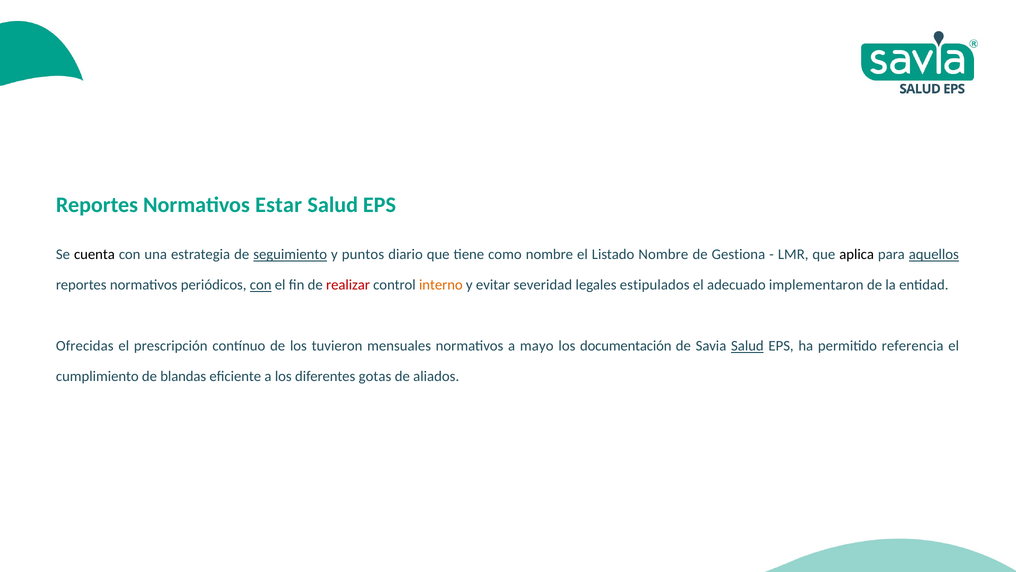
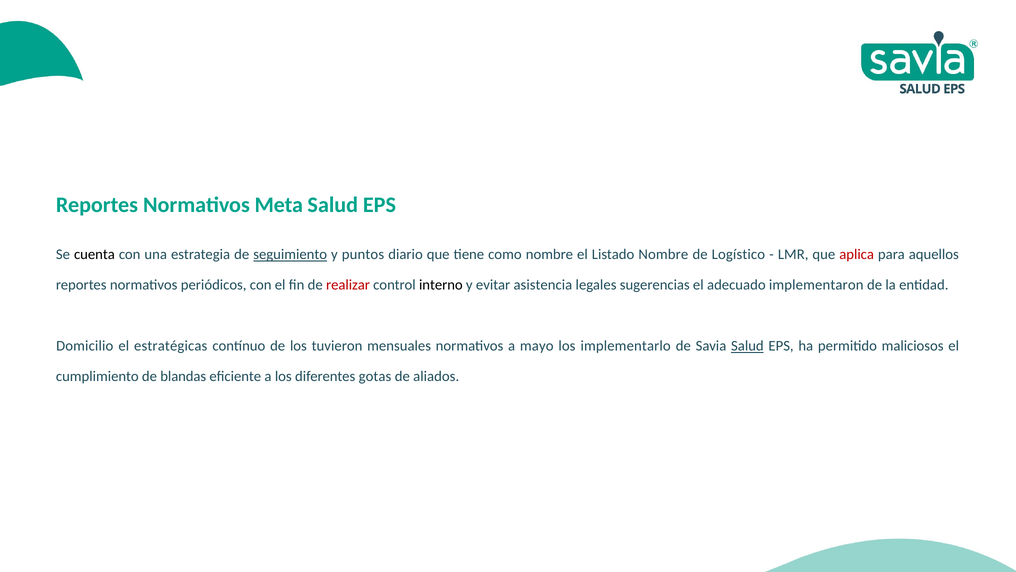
Estar: Estar -> Meta
Gestiona: Gestiona -> Logístico
aplica colour: black -> red
aquellos underline: present -> none
con at (261, 285) underline: present -> none
interno colour: orange -> black
severidad: severidad -> asistencia
estipulados: estipulados -> sugerencias
Ofrecidas: Ofrecidas -> Domicilio
prescripción: prescripción -> estratégicas
documentación: documentación -> implementarlo
referencia: referencia -> maliciosos
